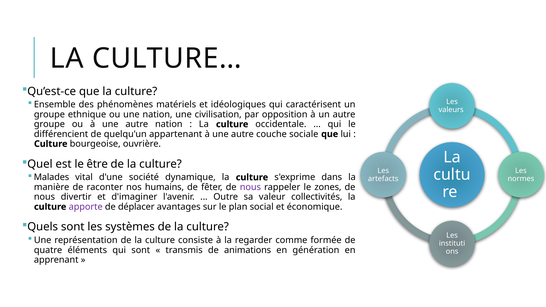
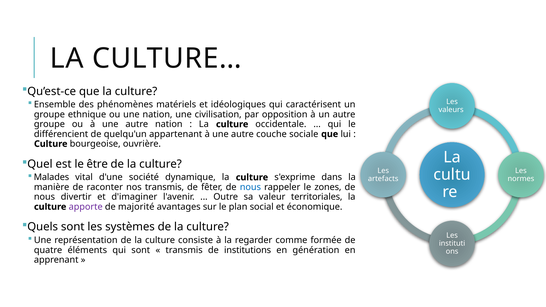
nos humains: humains -> transmis
nous at (250, 187) colour: purple -> blue
collectivités: collectivités -> territoriales
déplacer: déplacer -> majorité
animations: animations -> institutions
